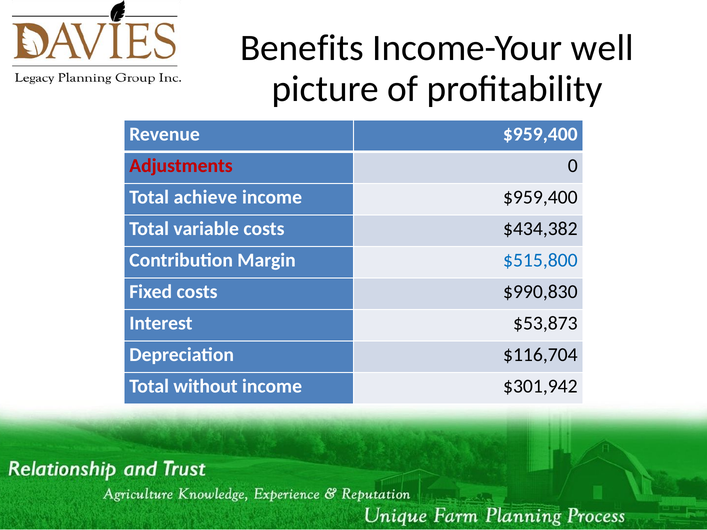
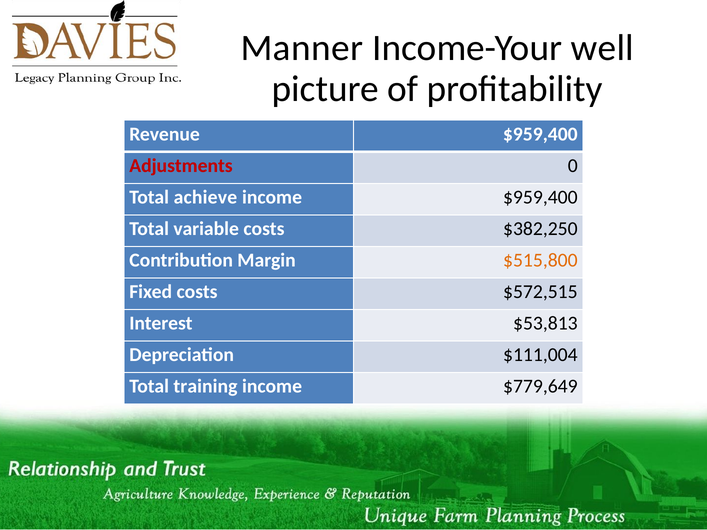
Benefits: Benefits -> Manner
$434,382: $434,382 -> $382,250
$515,800 colour: blue -> orange
$990,830: $990,830 -> $572,515
$53,873: $53,873 -> $53,813
$116,704: $116,704 -> $111,004
without: without -> training
$301,942: $301,942 -> $779,649
